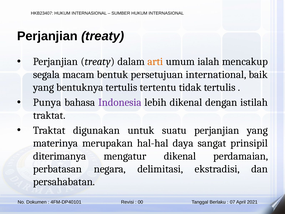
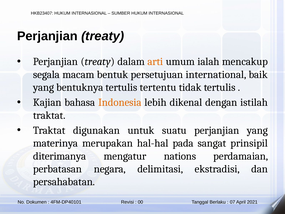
Punya: Punya -> Kajian
Indonesia colour: purple -> orange
daya: daya -> pada
mengatur dikenal: dikenal -> nations
